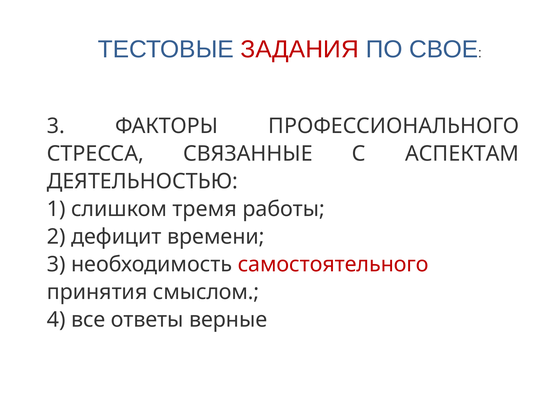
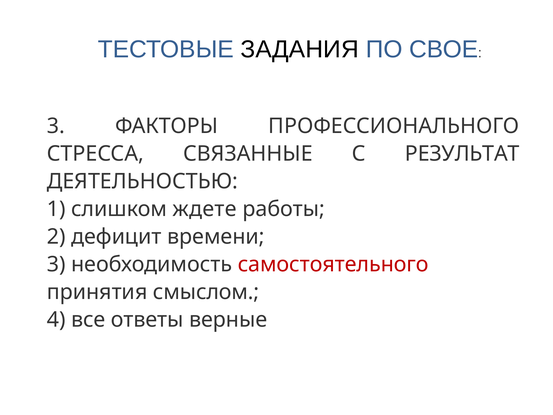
ЗАДАНИЯ colour: red -> black
АСПЕКТАМ: АСПЕКТАМ -> РЕЗУЛЬТАТ
тремя: тремя -> ждете
